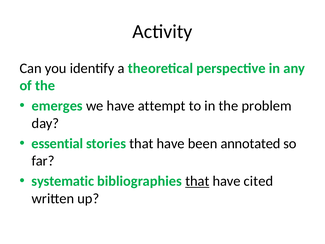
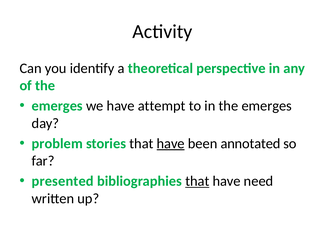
the problem: problem -> emerges
essential: essential -> problem
have at (171, 143) underline: none -> present
systematic: systematic -> presented
cited: cited -> need
